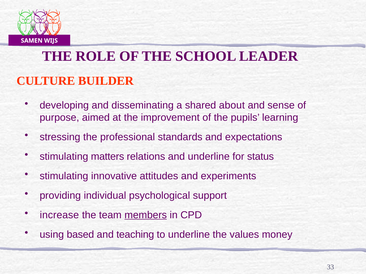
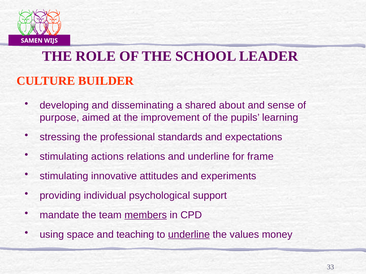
matters: matters -> actions
status: status -> frame
increase: increase -> mandate
based: based -> space
underline at (189, 235) underline: none -> present
